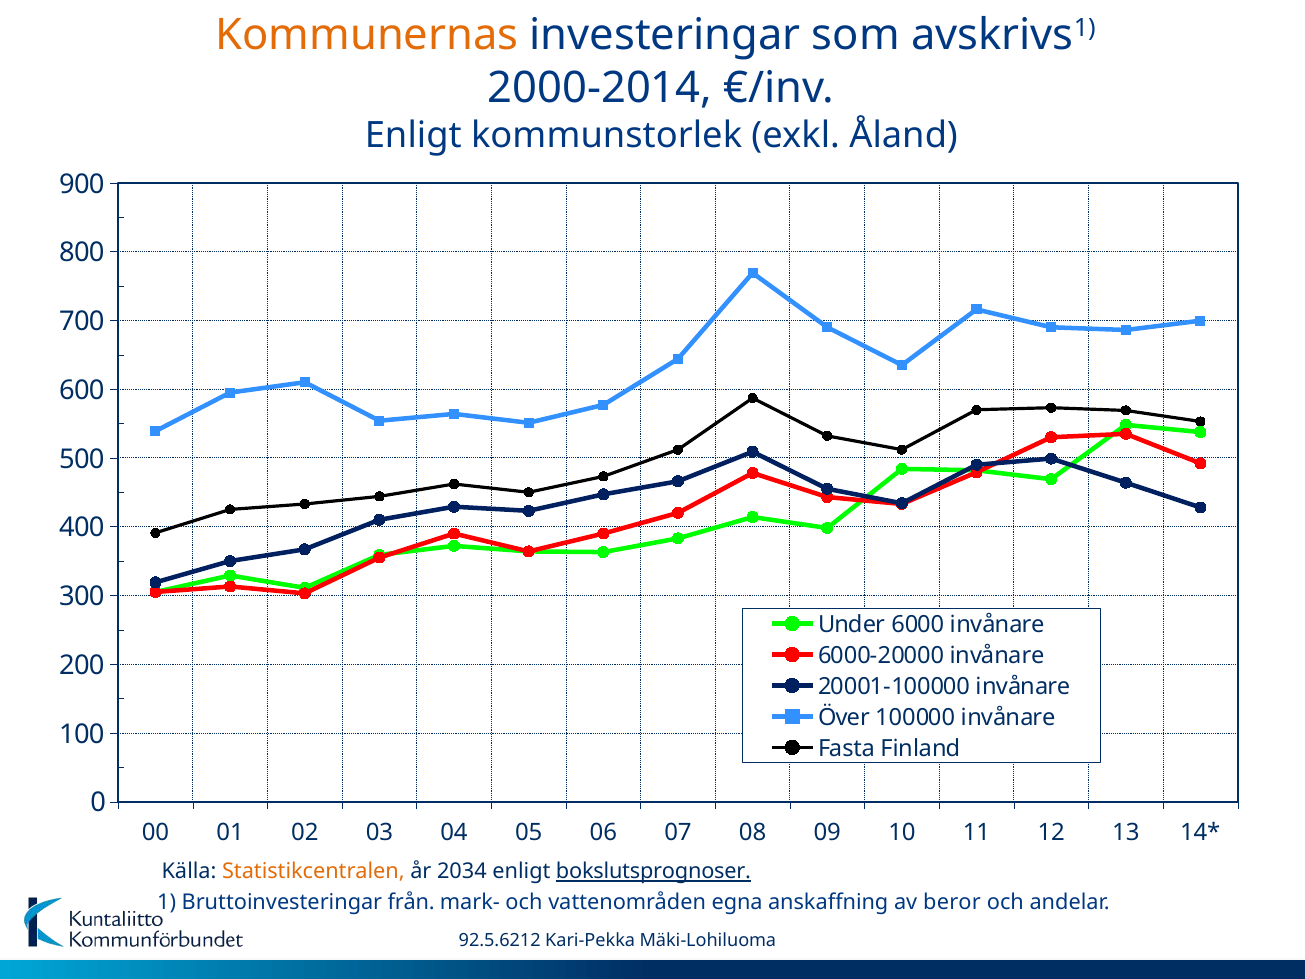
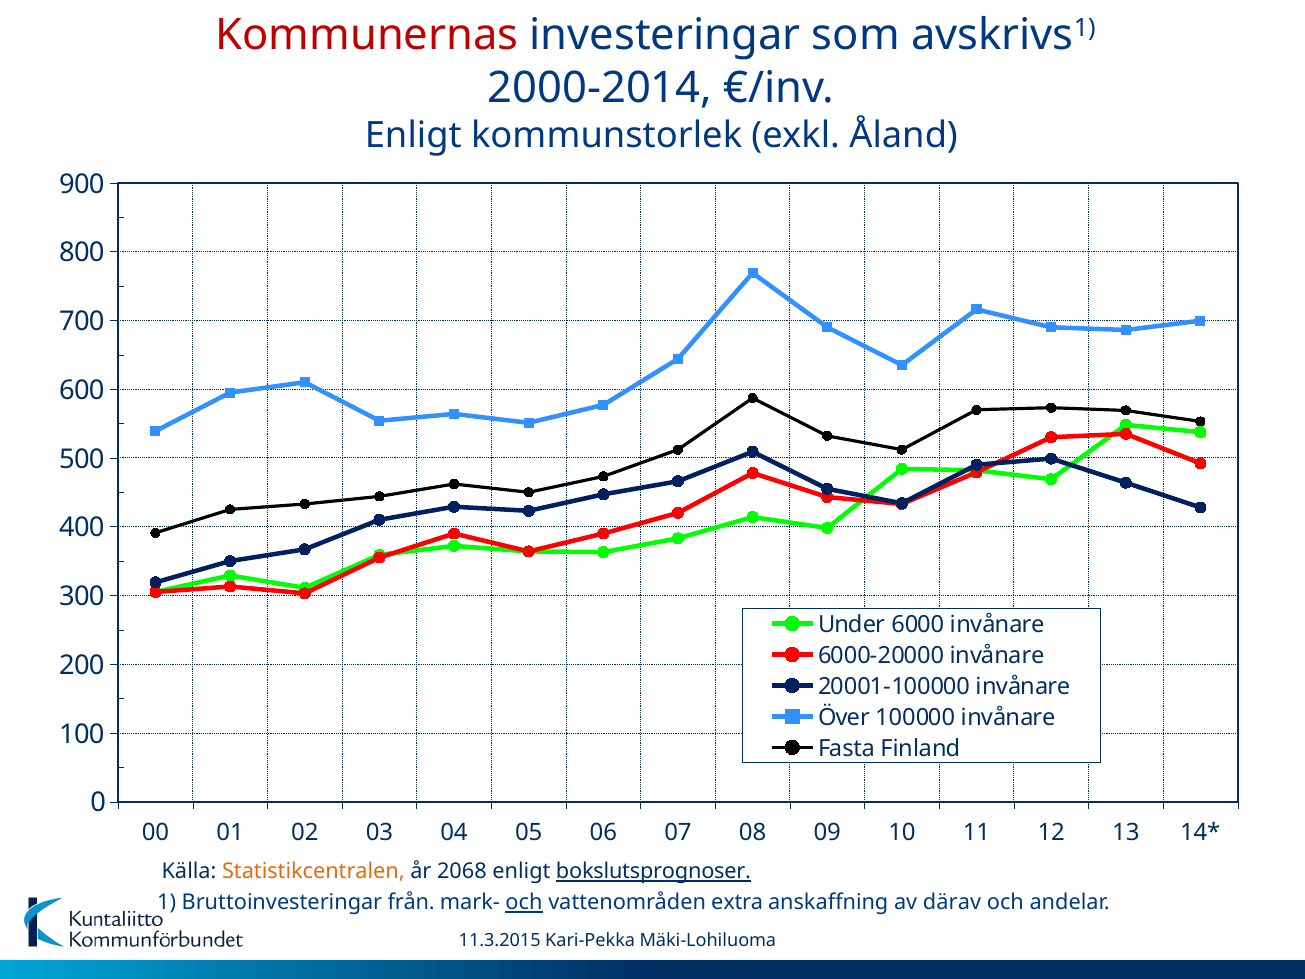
Kommunernas colour: orange -> red
2034: 2034 -> 2068
och at (524, 902) underline: none -> present
egna: egna -> extra
beror: beror -> därav
92.5.6212: 92.5.6212 -> 11.3.2015
